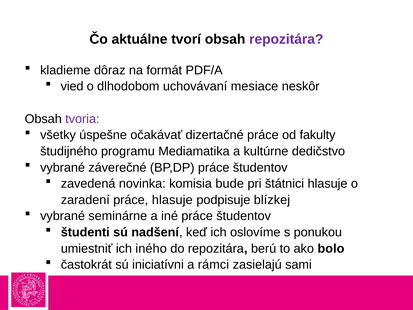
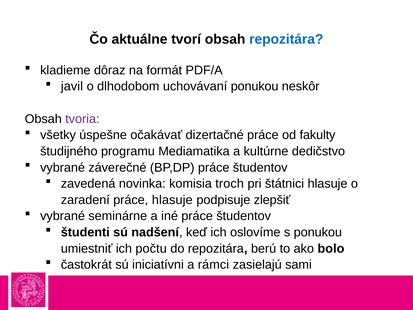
repozitára at (286, 39) colour: purple -> blue
vied: vied -> javil
uchovávaní mesiace: mesiace -> ponukou
bude: bude -> troch
blízkej: blízkej -> zlepšiť
iného: iného -> počtu
